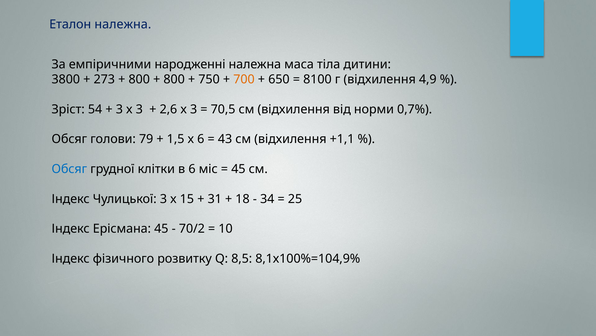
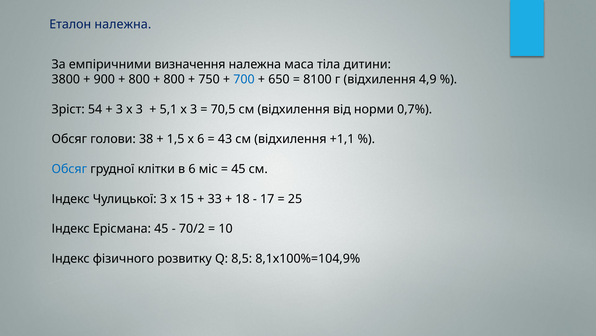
народженні: народженні -> визначення
273: 273 -> 900
700 colour: orange -> blue
2,6: 2,6 -> 5,1
79: 79 -> 38
31: 31 -> 33
34: 34 -> 17
